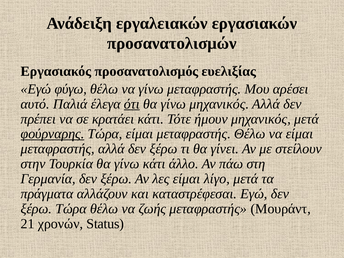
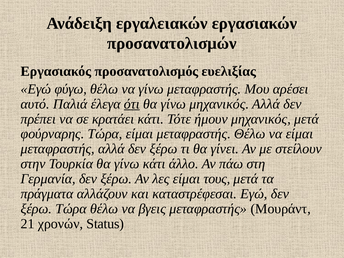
φούρναρης underline: present -> none
λίγο: λίγο -> τους
ζωής: ζωής -> βγεις
